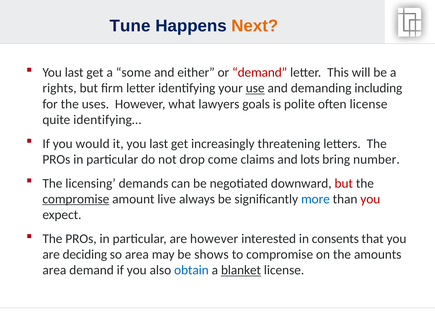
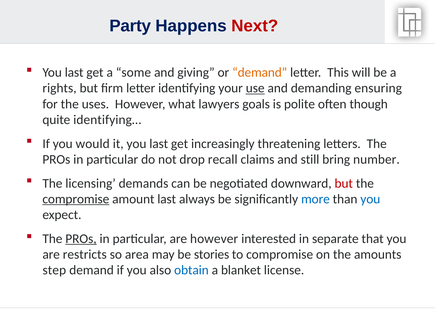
Tune: Tune -> Party
Next colour: orange -> red
either: either -> giving
demand at (260, 73) colour: red -> orange
including: including -> ensuring
often license: license -> though
come: come -> recall
lots: lots -> still
amount live: live -> last
you at (370, 199) colour: red -> blue
PROs at (81, 239) underline: none -> present
consents: consents -> separate
deciding: deciding -> restricts
shows: shows -> stories
area at (54, 270): area -> step
blanket underline: present -> none
